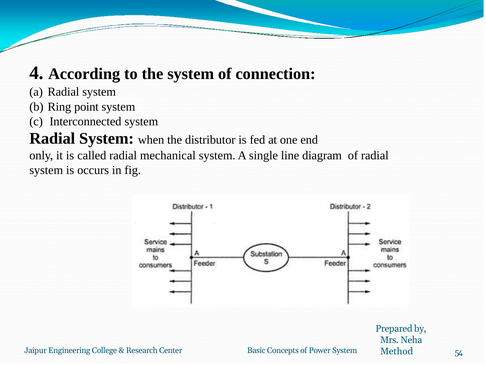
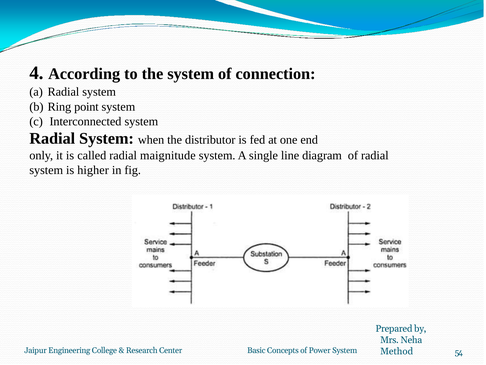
mechanical: mechanical -> maignitude
occurs: occurs -> higher
